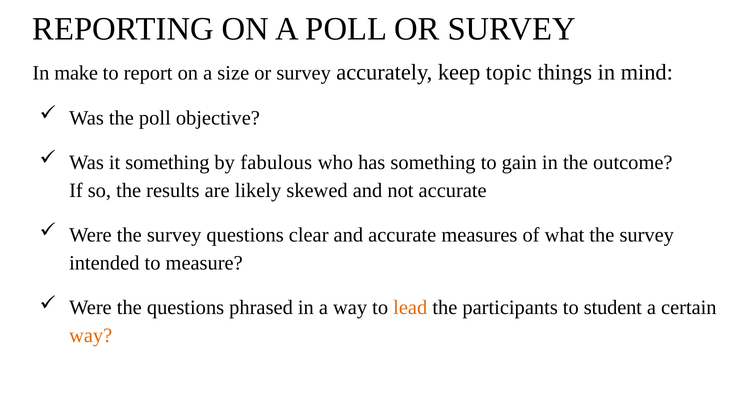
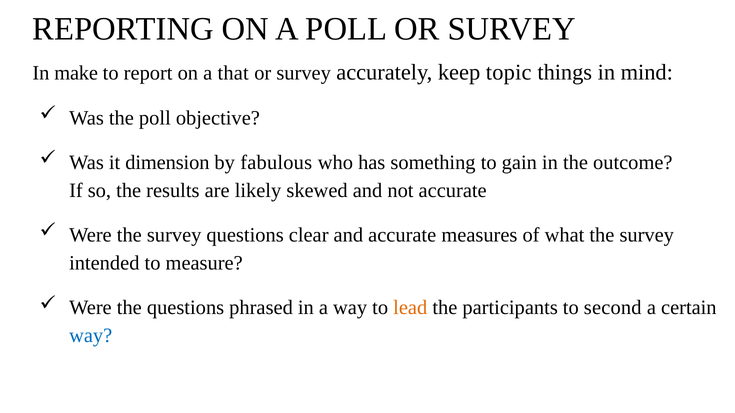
size: size -> that
it something: something -> dimension
student: student -> second
way at (91, 336) colour: orange -> blue
